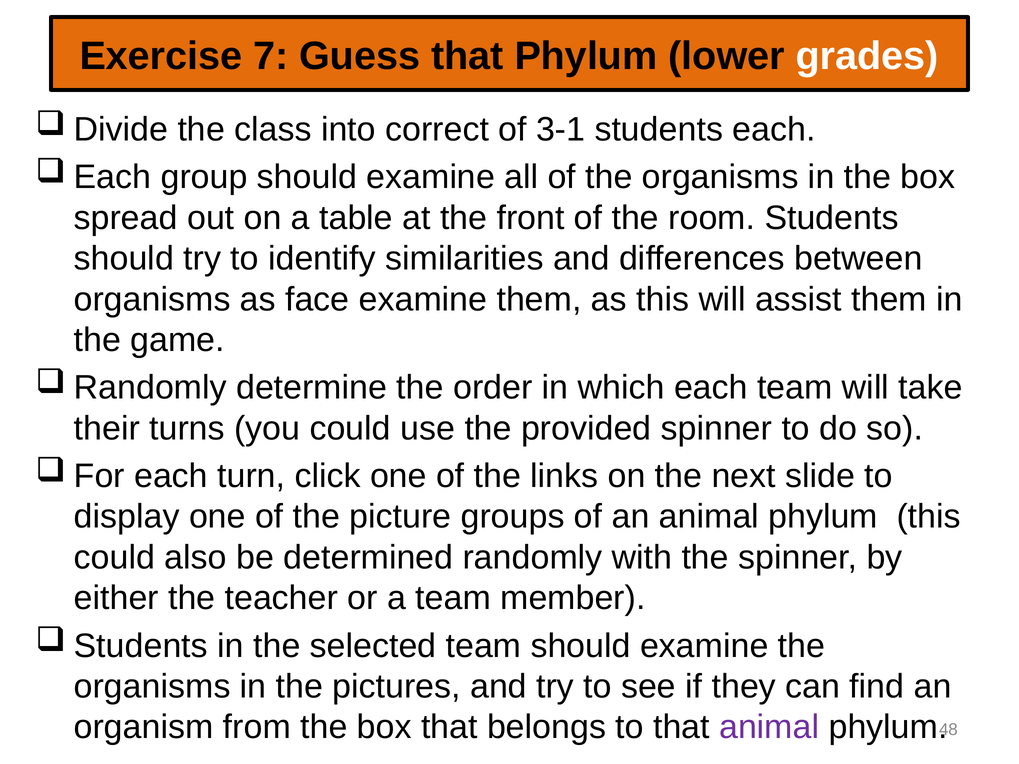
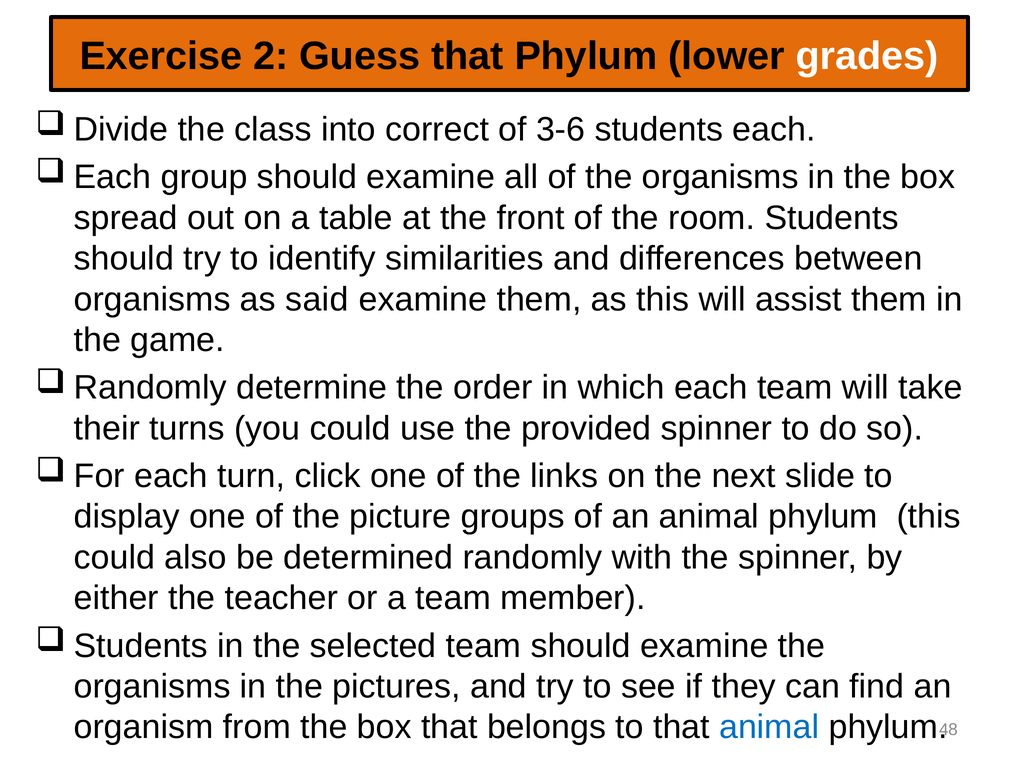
7: 7 -> 2
3-1: 3-1 -> 3-6
face: face -> said
animal at (769, 728) colour: purple -> blue
